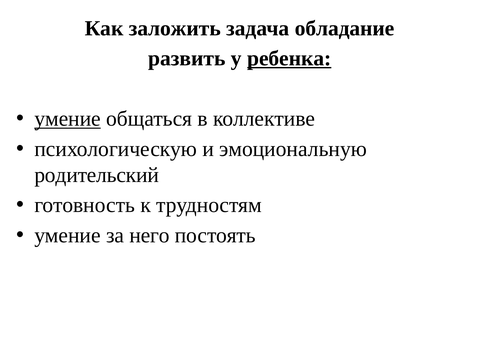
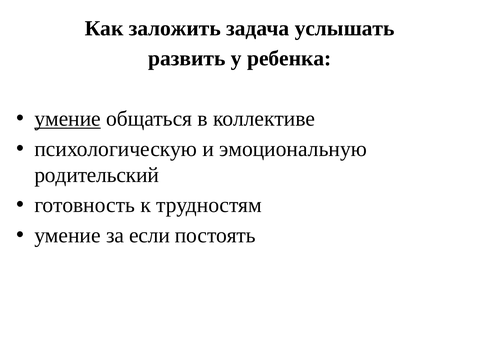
обладание: обладание -> услышать
ребенка underline: present -> none
него: него -> если
